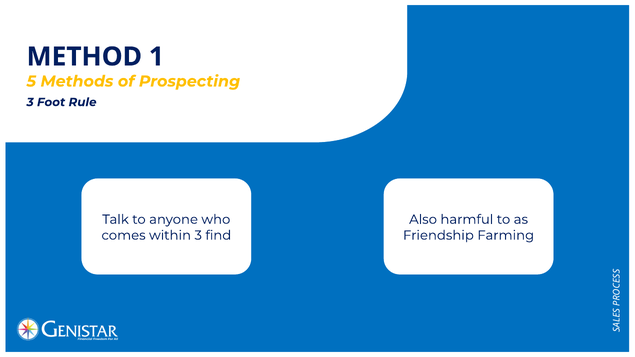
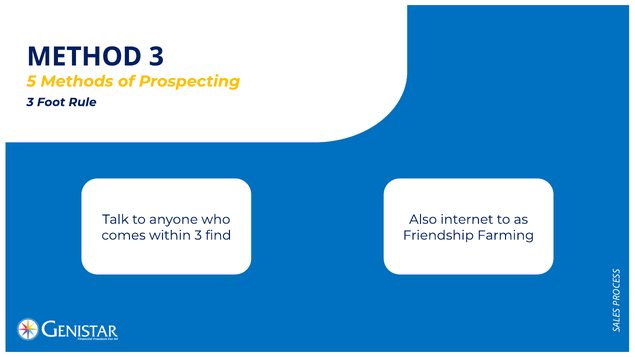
METHOD 1: 1 -> 3
harmful: harmful -> internet
